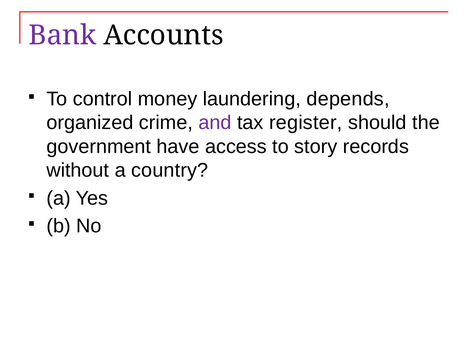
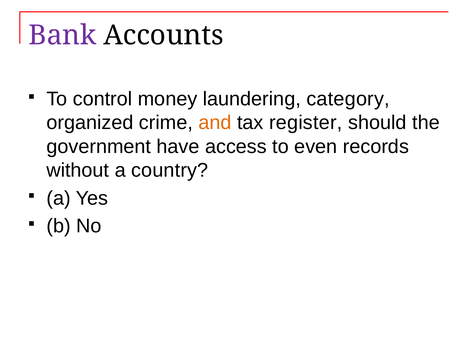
depends: depends -> category
and colour: purple -> orange
story: story -> even
